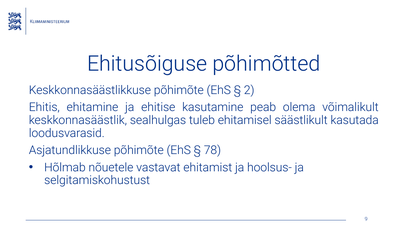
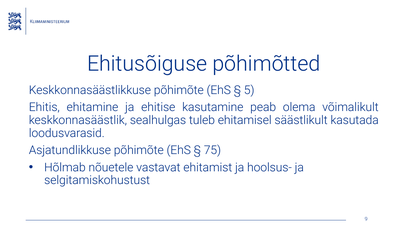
2: 2 -> 5
78: 78 -> 75
